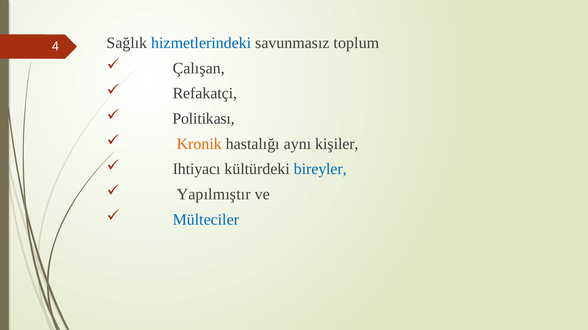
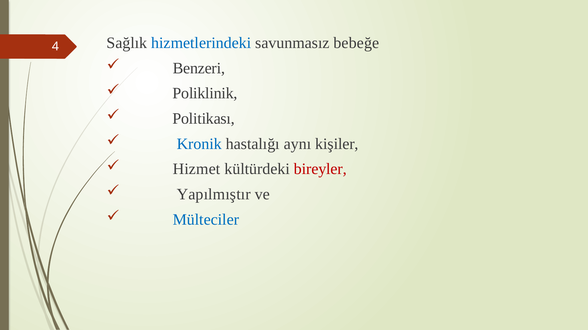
toplum: toplum -> bebeğe
Çalışan: Çalışan -> Benzeri
Refakatçi: Refakatçi -> Poliklinik
Kronik colour: orange -> blue
Ihtiyacı: Ihtiyacı -> Hizmet
bireyler colour: blue -> red
